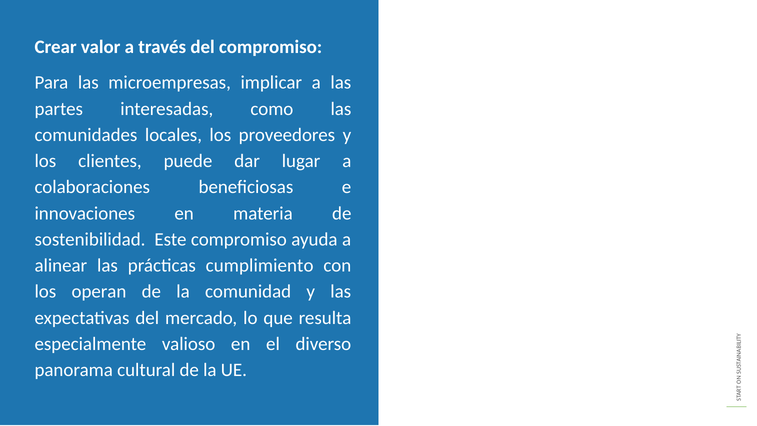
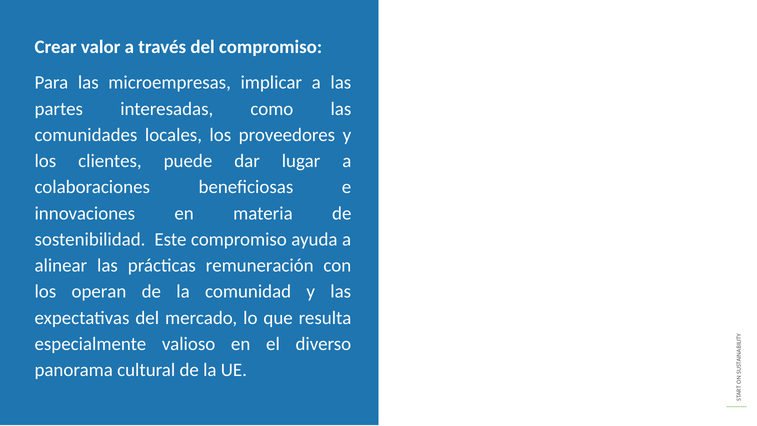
cumplimiento: cumplimiento -> remuneración
